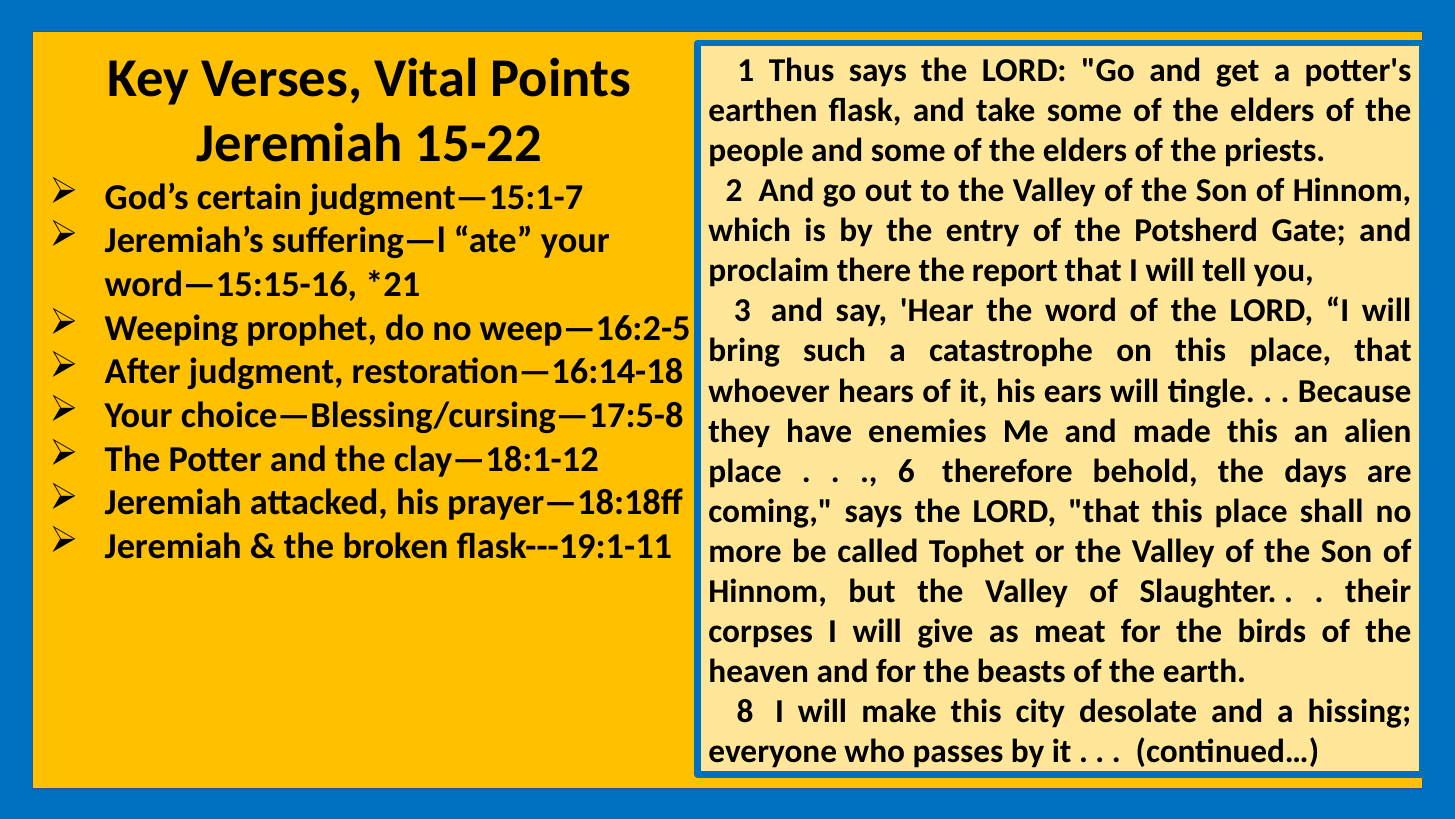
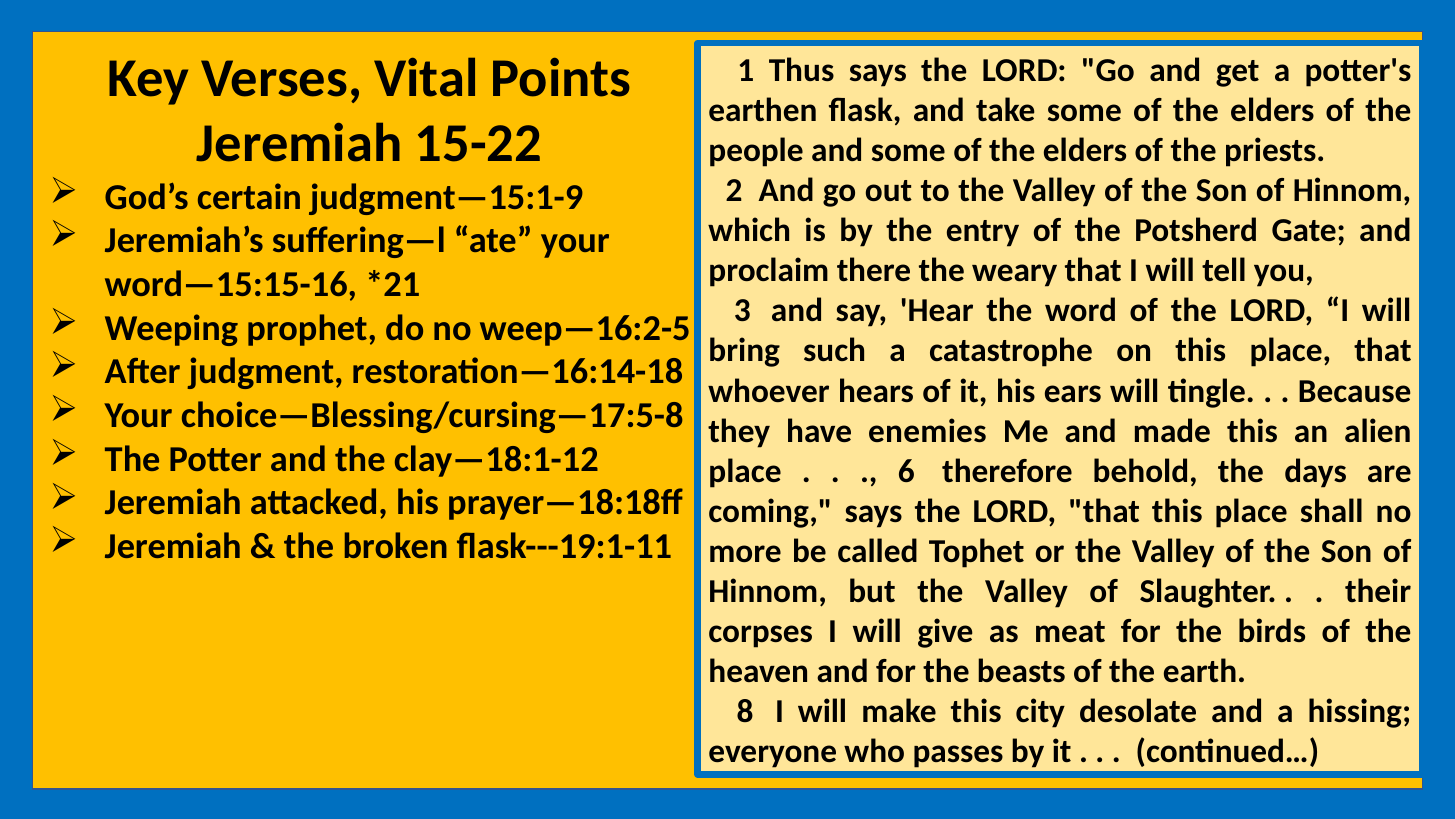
judgment—15:1-7: judgment—15:1-7 -> judgment—15:1-9
report: report -> weary
